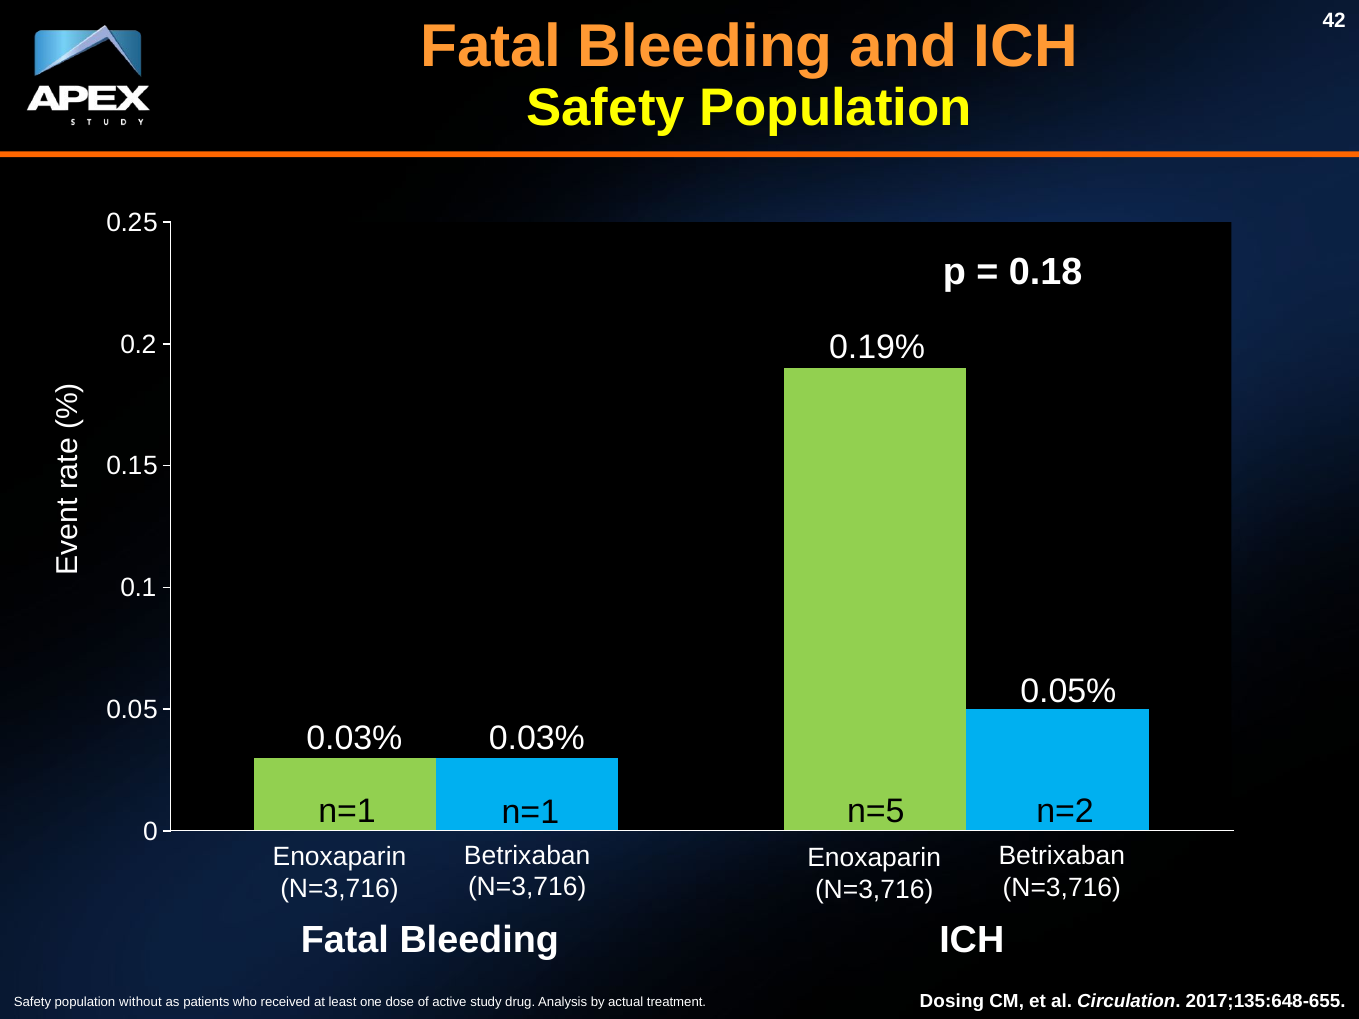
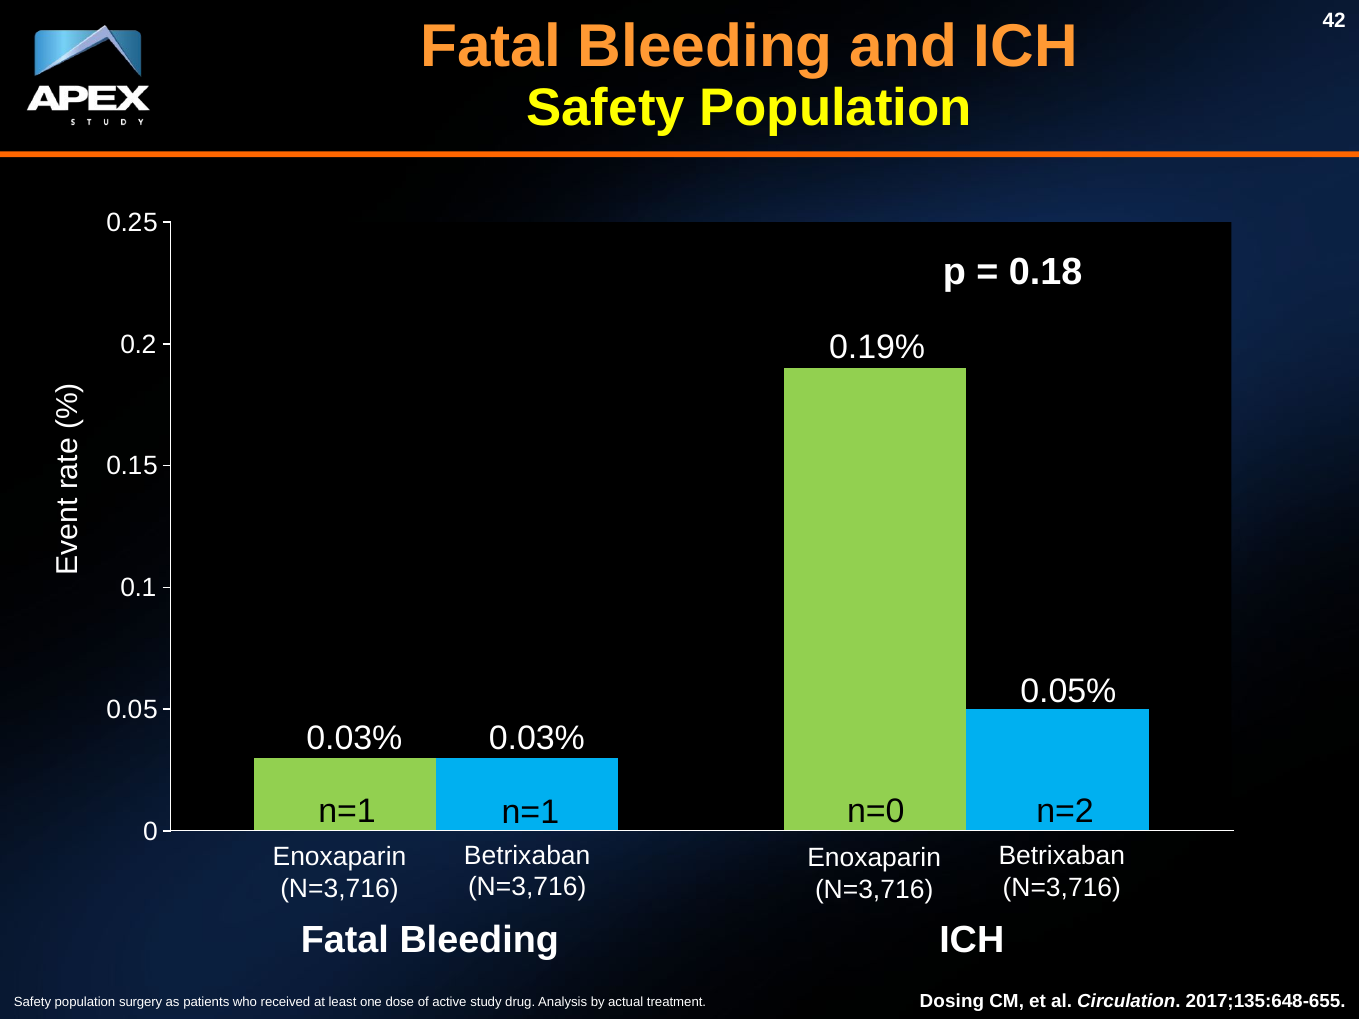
n=5: n=5 -> n=0
without: without -> surgery
